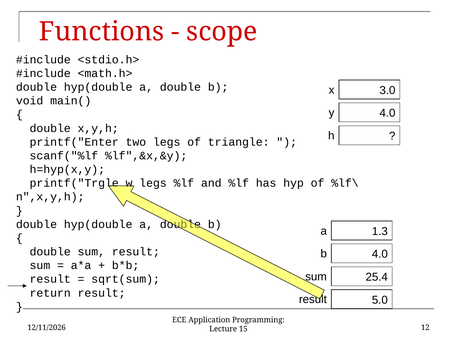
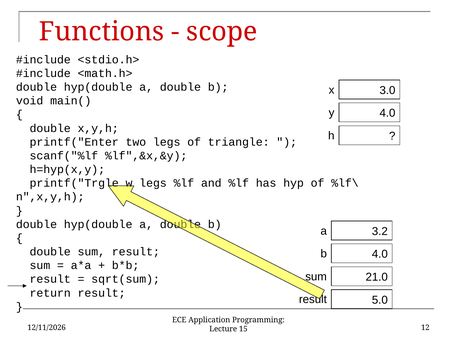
1.3: 1.3 -> 3.2
25.4: 25.4 -> 21.0
